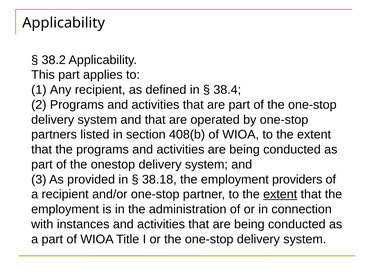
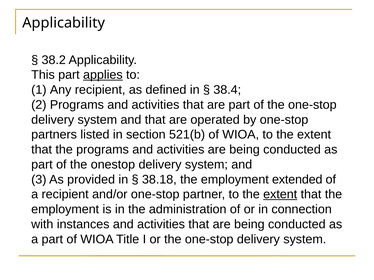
applies underline: none -> present
408(b: 408(b -> 521(b
providers: providers -> extended
